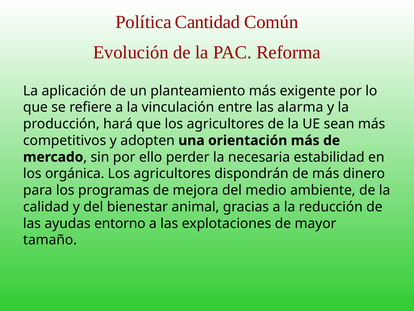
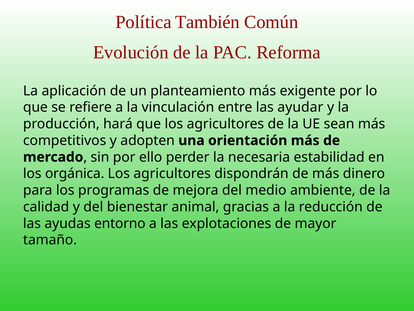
Cantidad: Cantidad -> También
alarma: alarma -> ayudar
